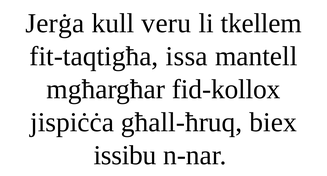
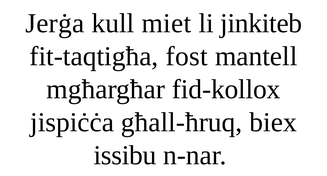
veru: veru -> miet
tkellem: tkellem -> jinkiteb
issa: issa -> fost
